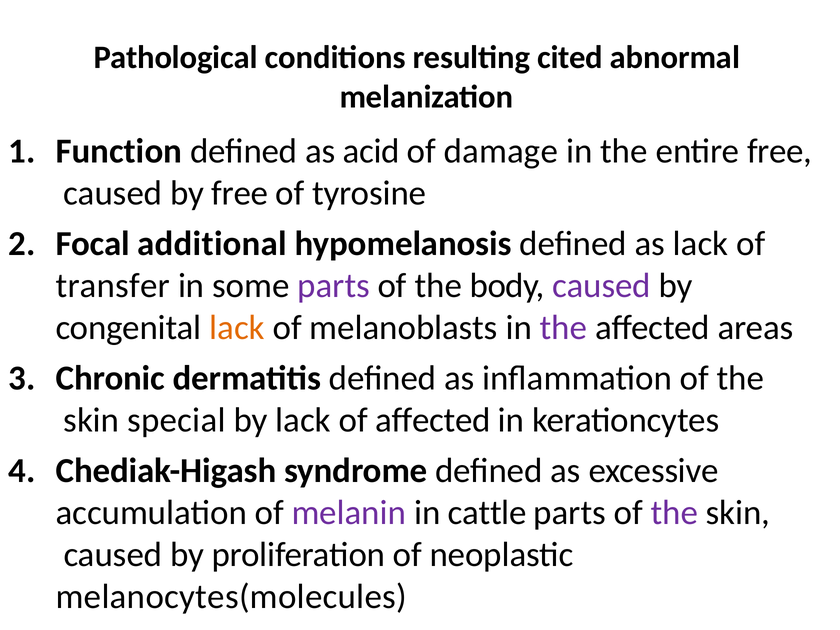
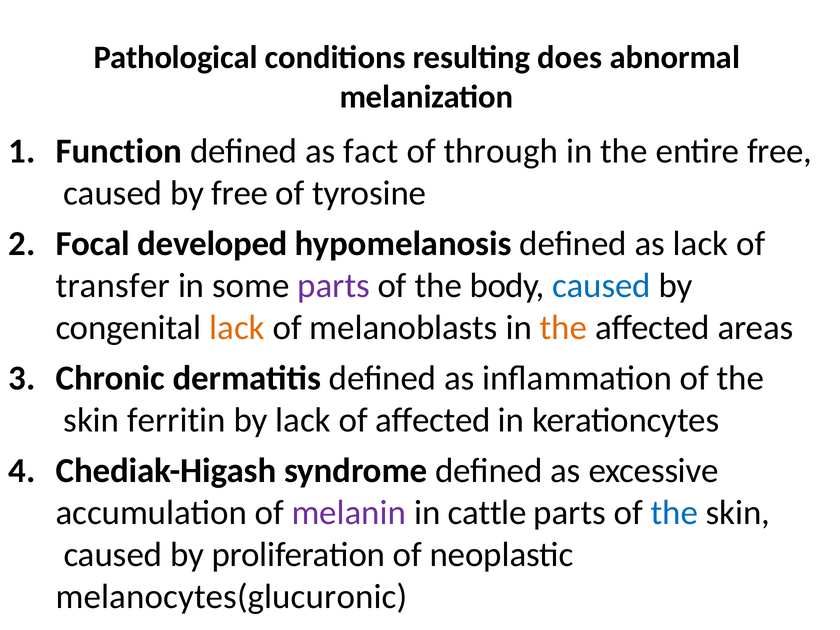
cited: cited -> does
acid: acid -> fact
damage: damage -> through
additional: additional -> developed
caused at (601, 286) colour: purple -> blue
the at (564, 328) colour: purple -> orange
special: special -> ferritin
the at (674, 513) colour: purple -> blue
melanocytes(molecules: melanocytes(molecules -> melanocytes(glucuronic
